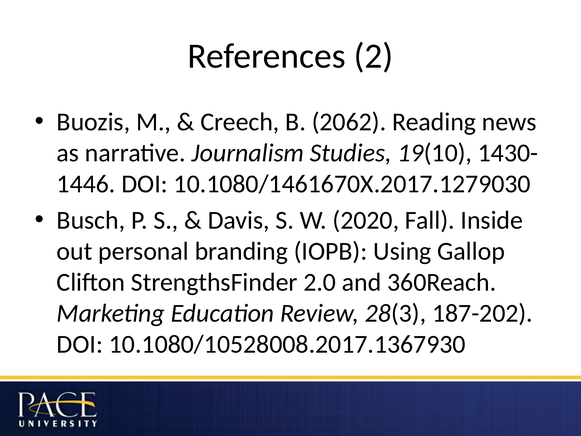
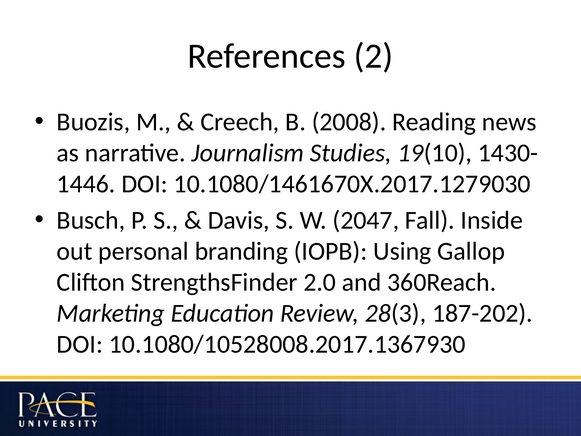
2062: 2062 -> 2008
2020: 2020 -> 2047
